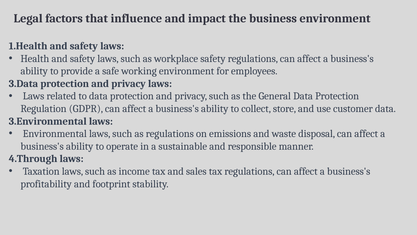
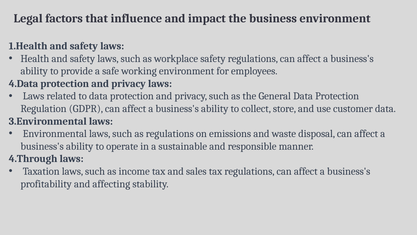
3.Data: 3.Data -> 4.Data
footprint: footprint -> affecting
